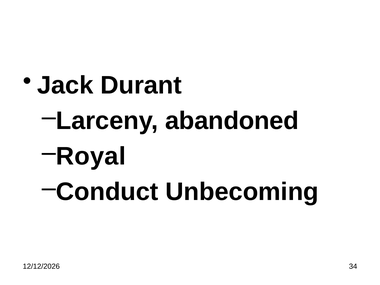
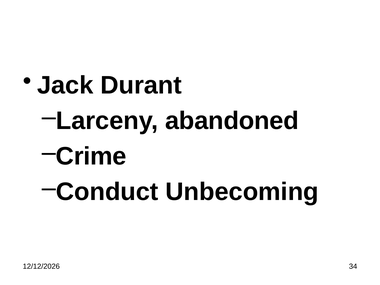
Royal: Royal -> Crime
